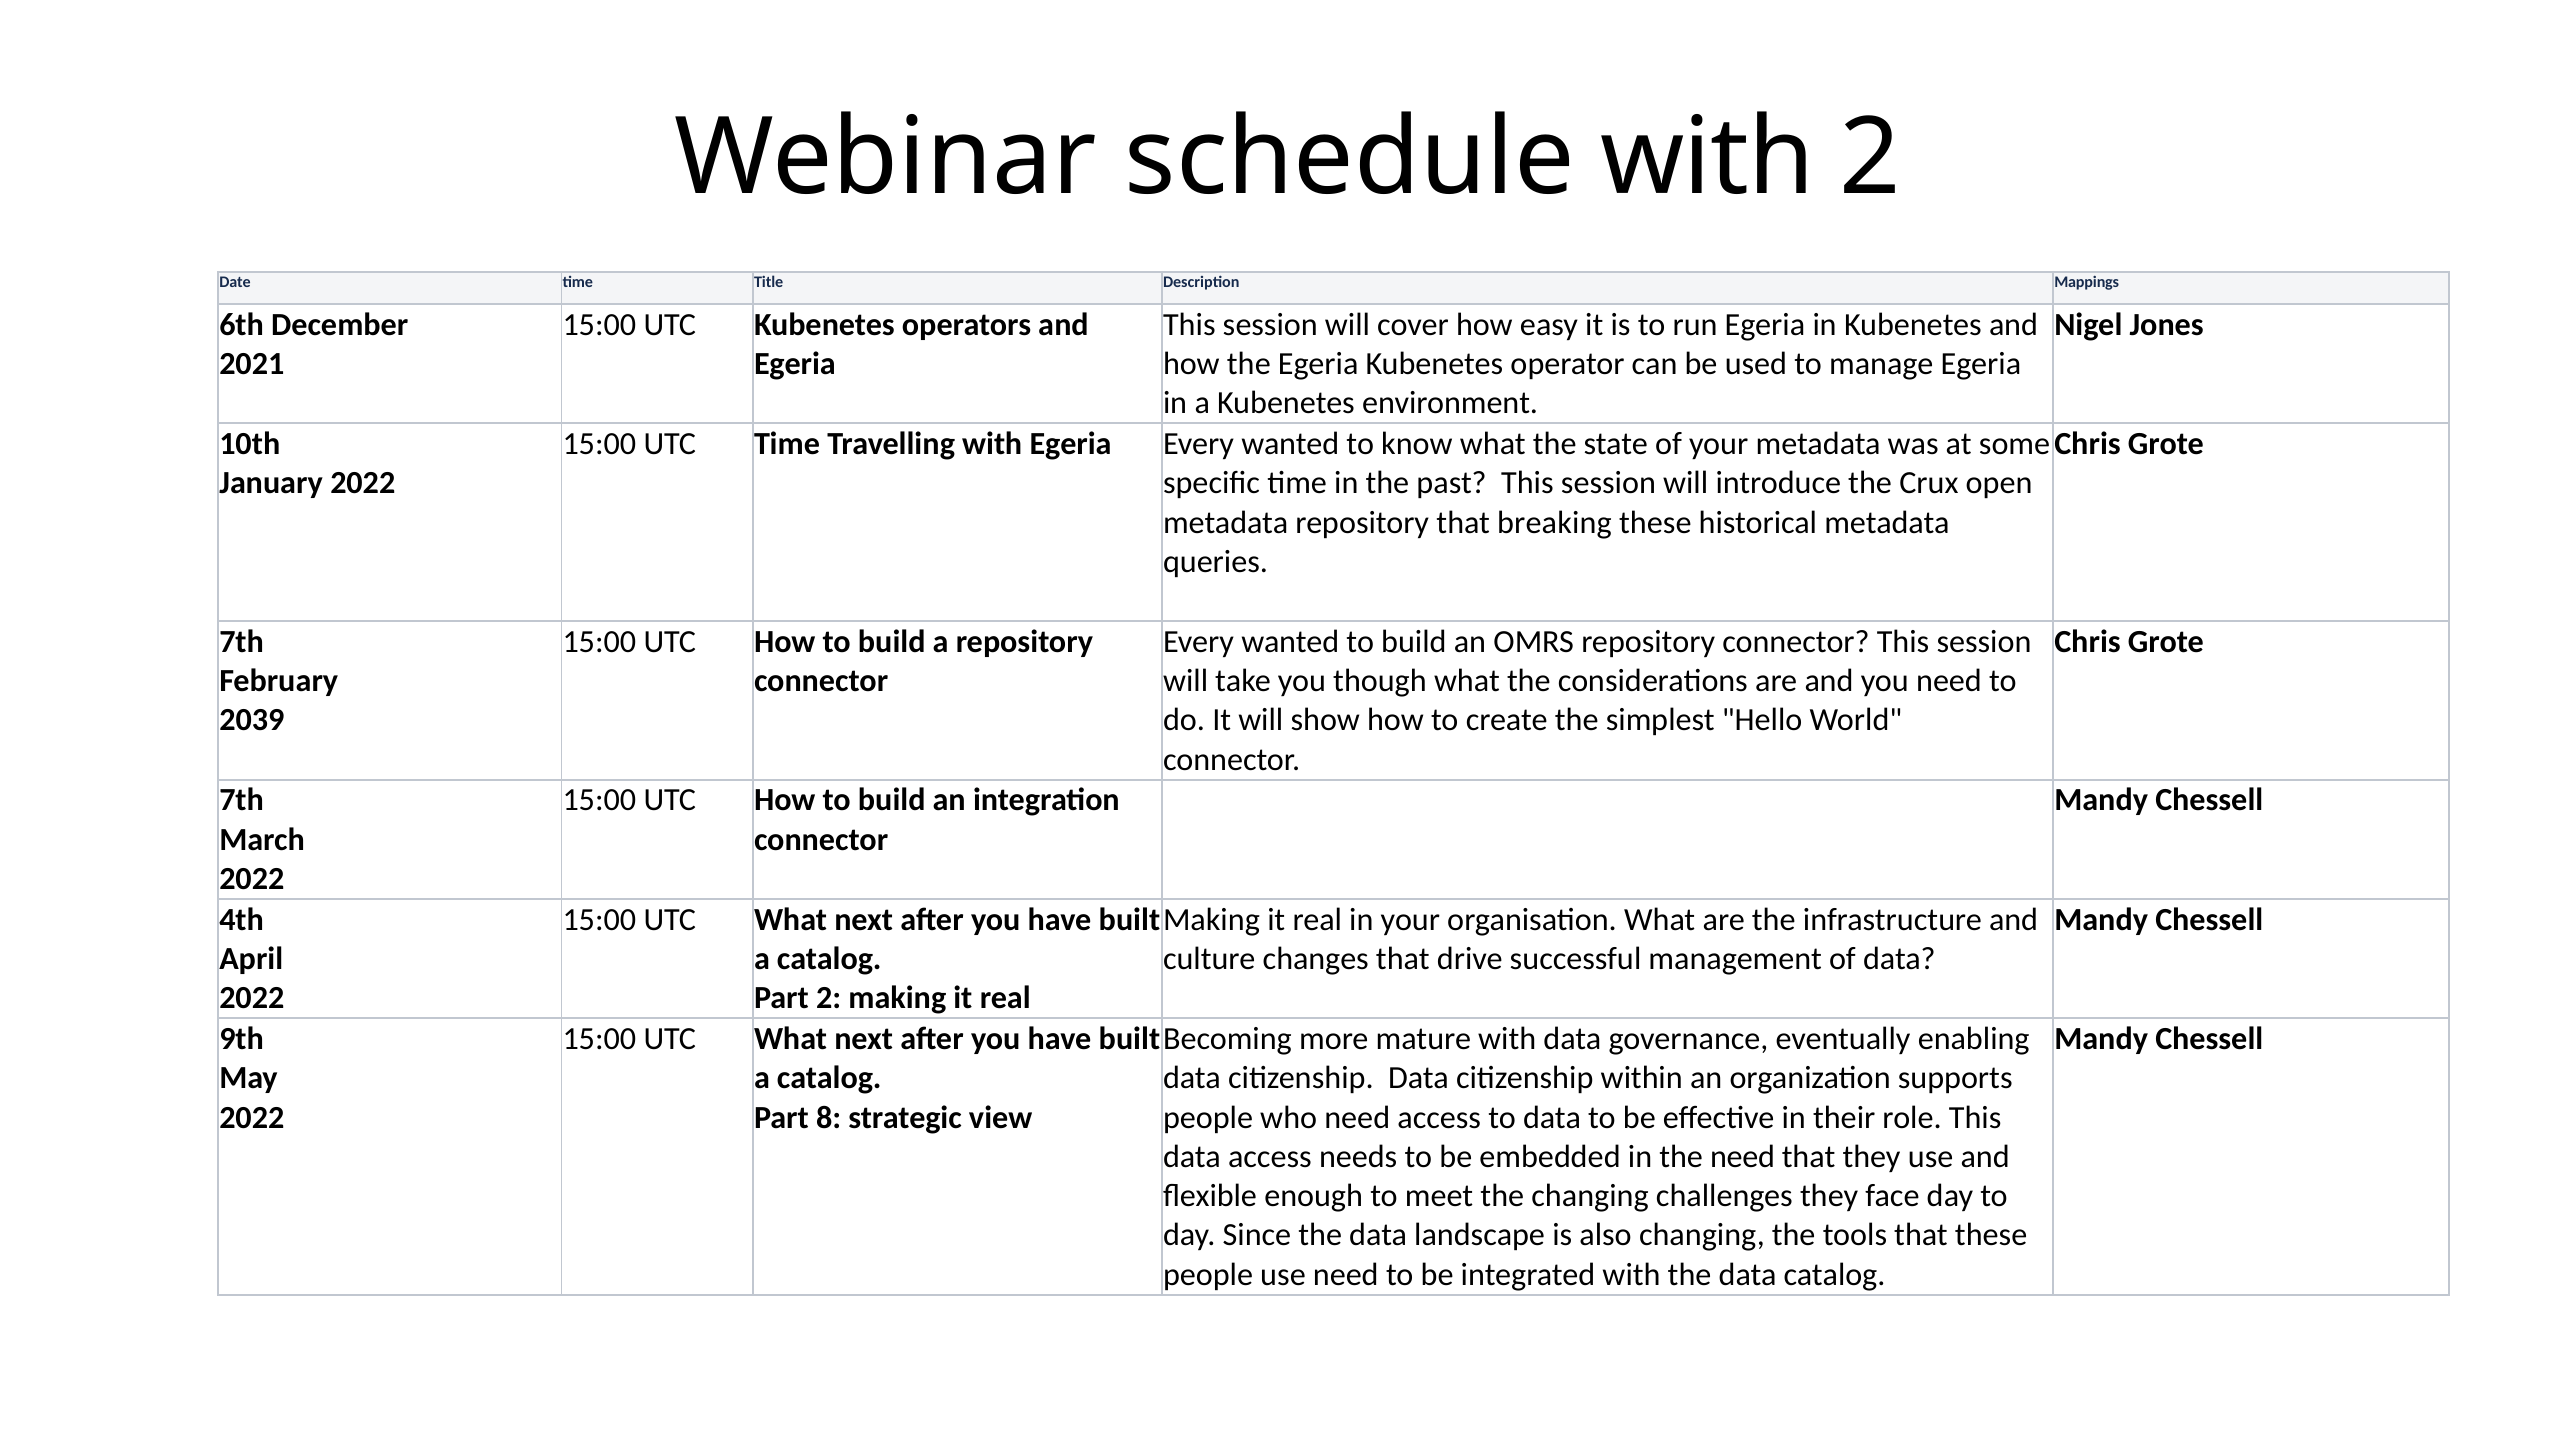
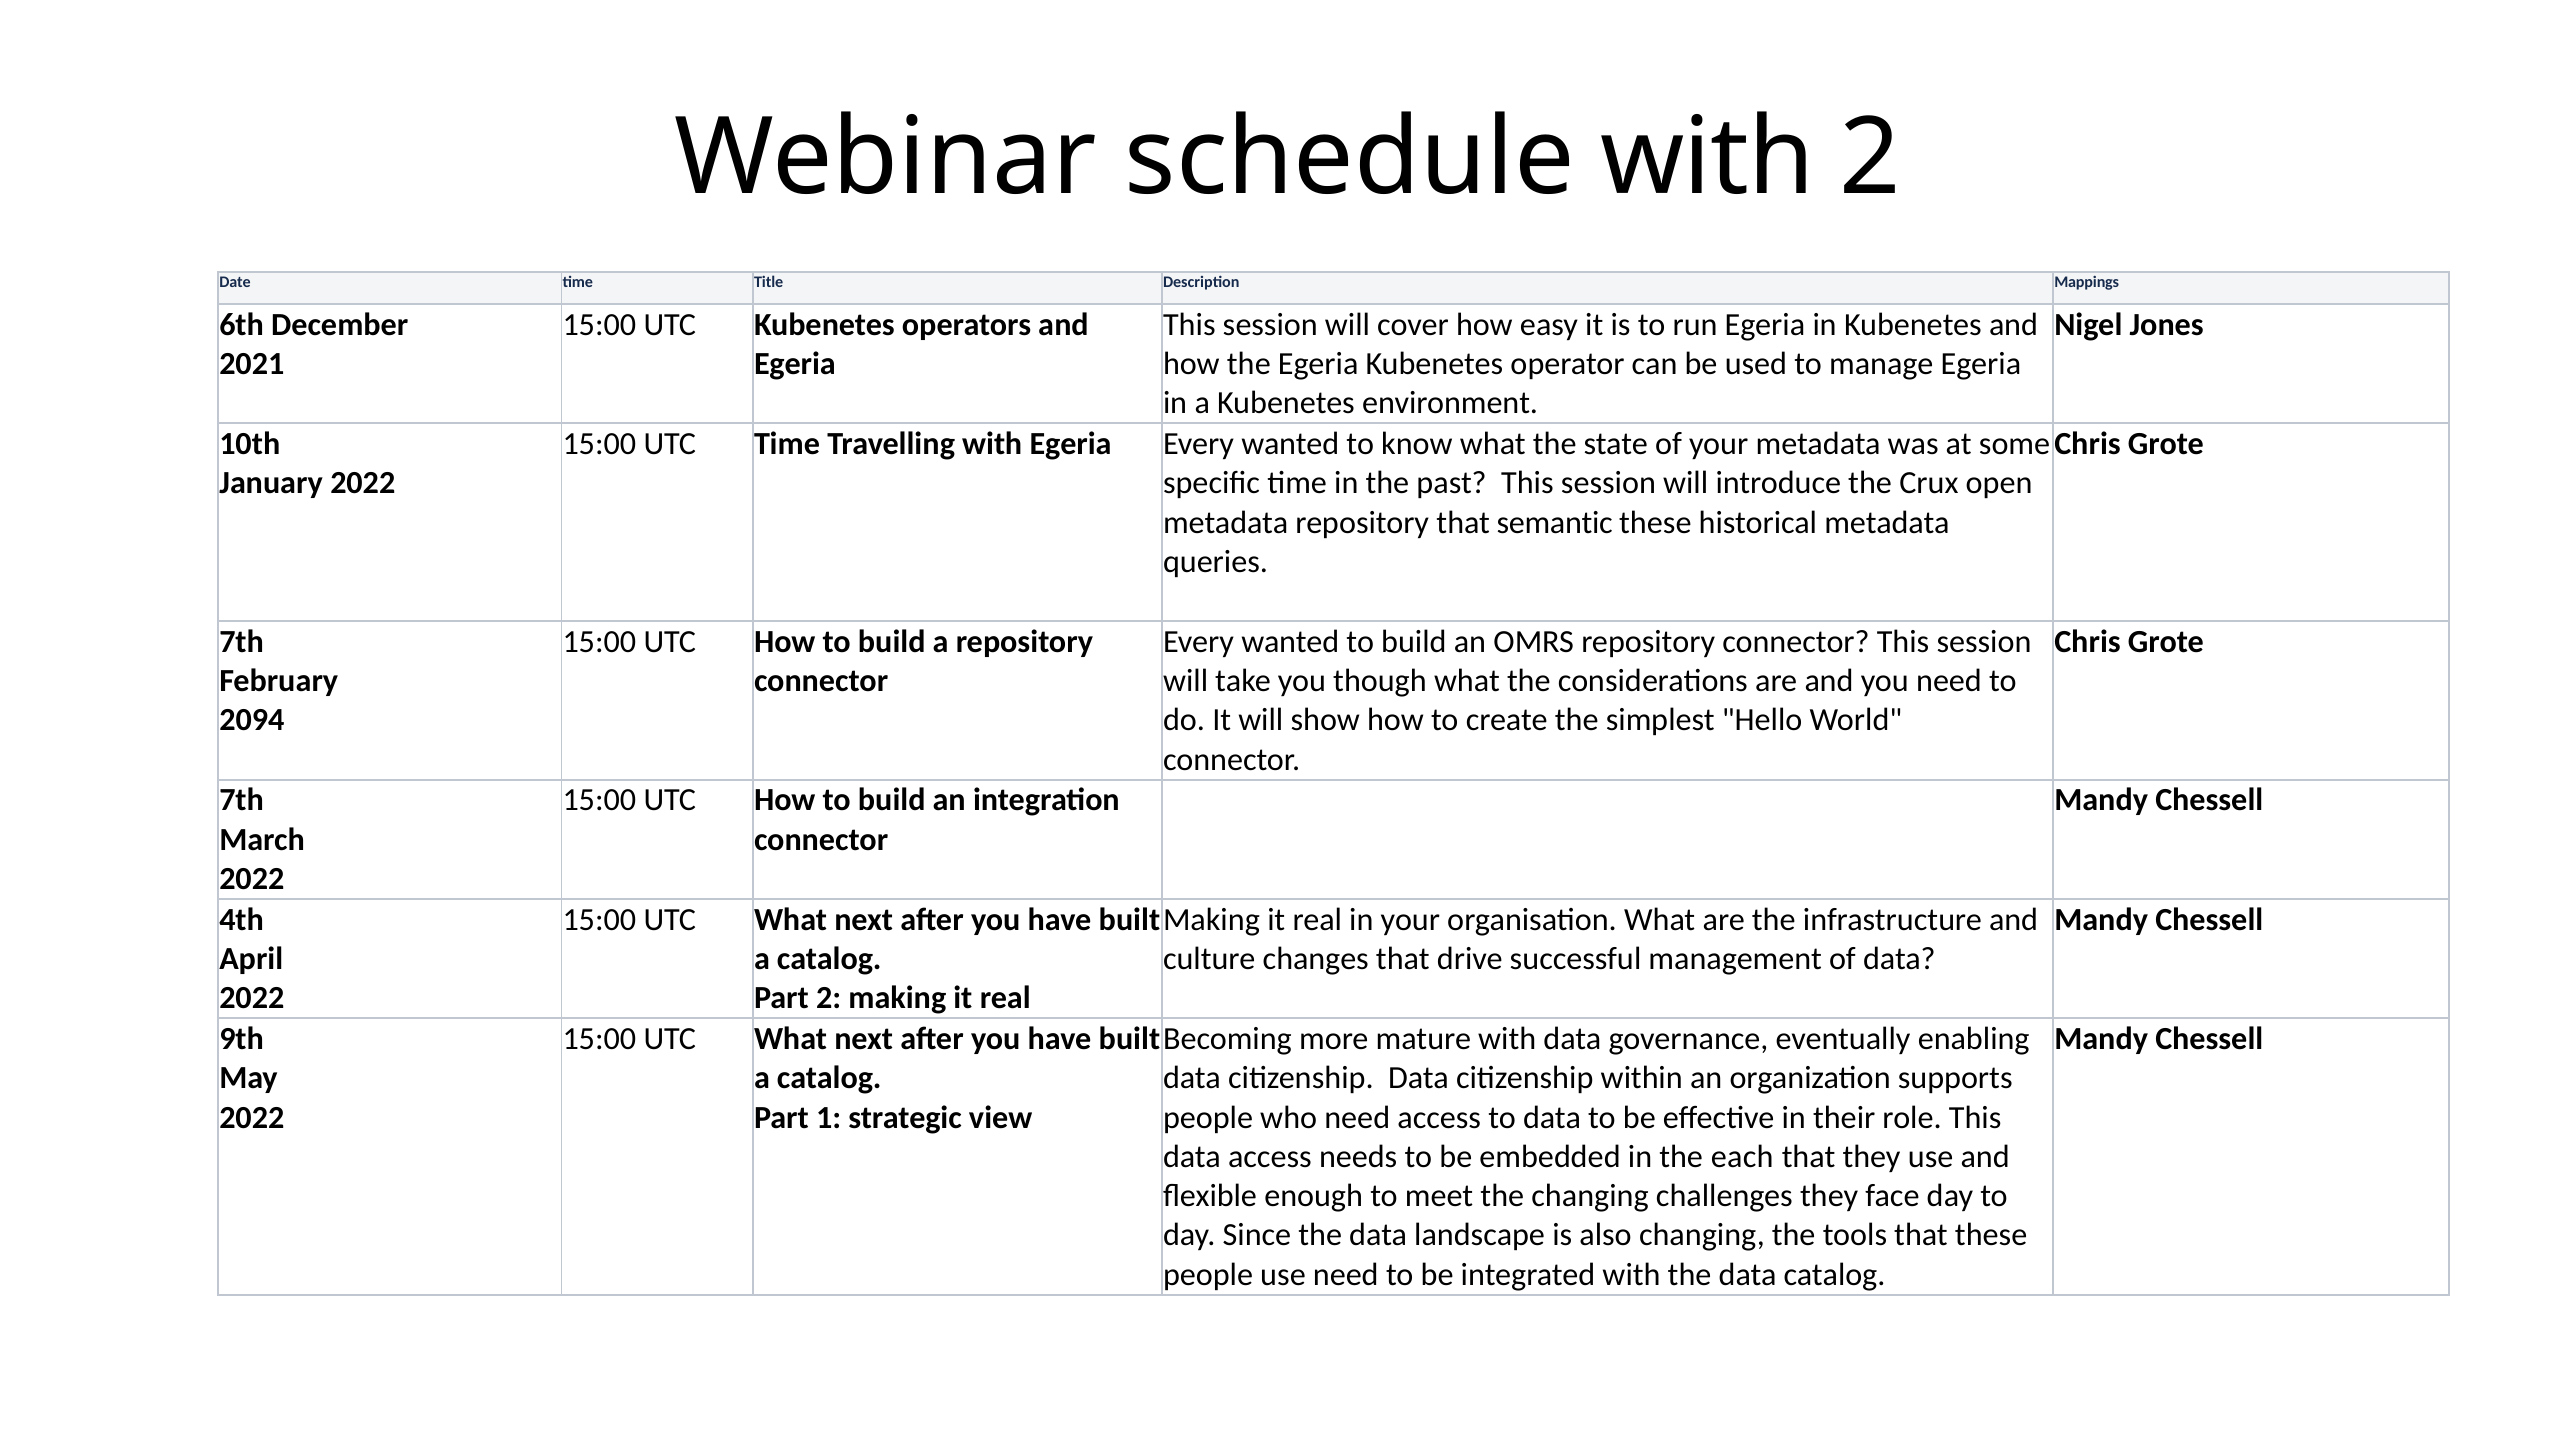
breaking: breaking -> semantic
2039: 2039 -> 2094
8: 8 -> 1
the need: need -> each
